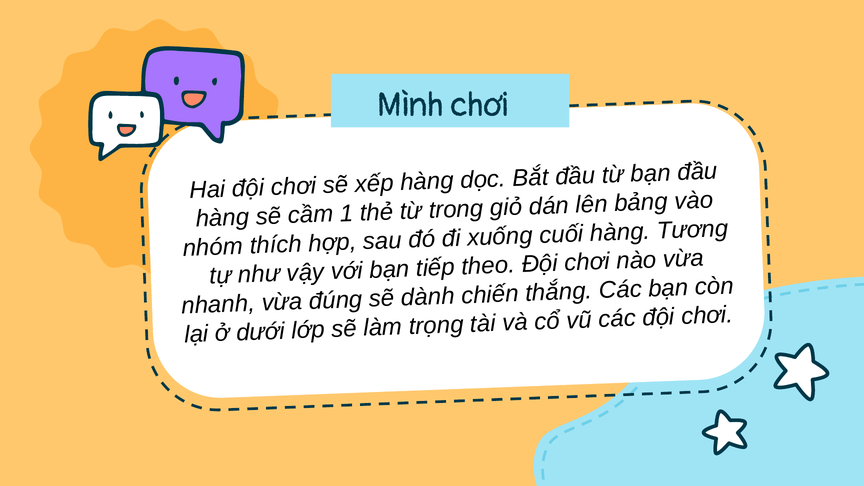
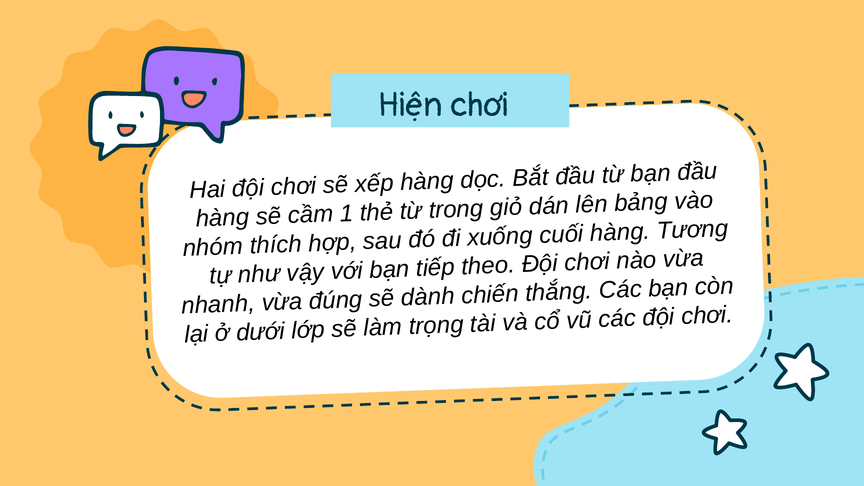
Mình: Mình -> Hiện
